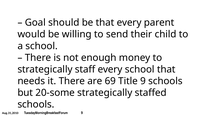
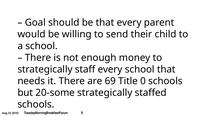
Title 9: 9 -> 0
